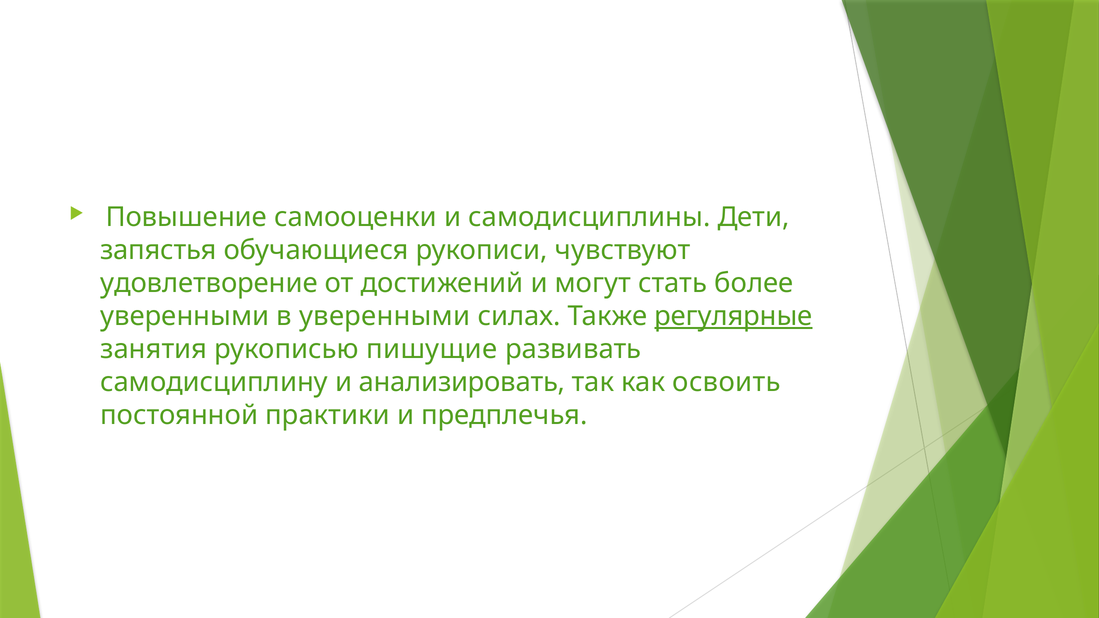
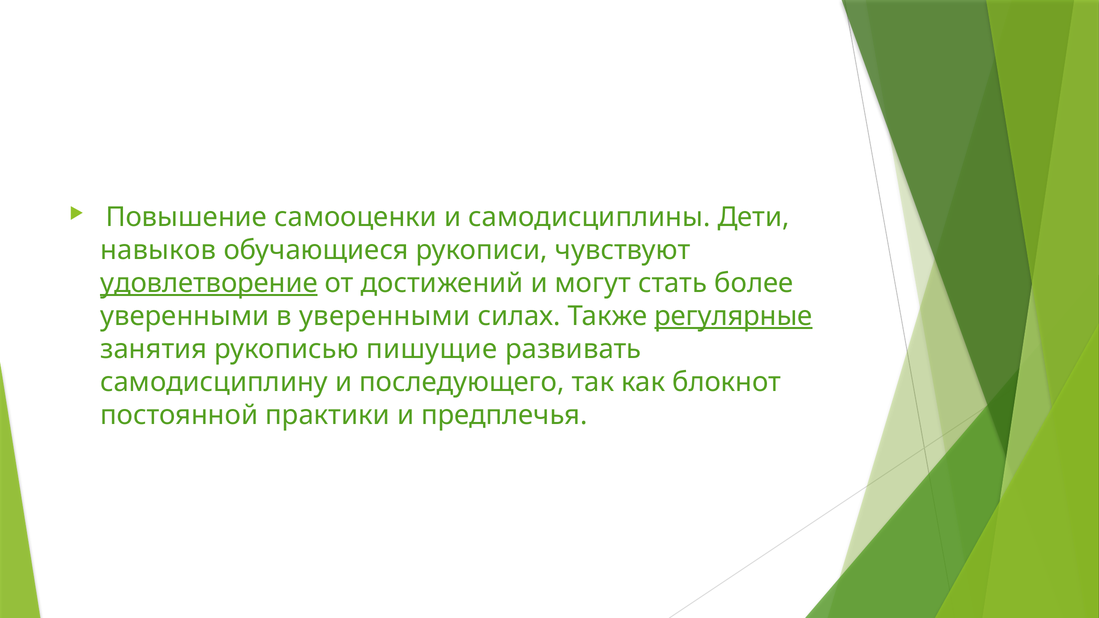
запястья: запястья -> навыков
удовлетворение underline: none -> present
анализировать: анализировать -> последующего
освоить: освоить -> блокнот
